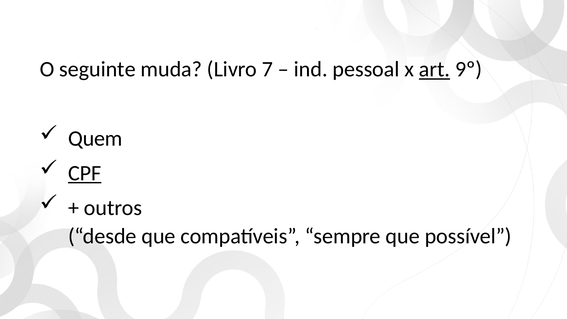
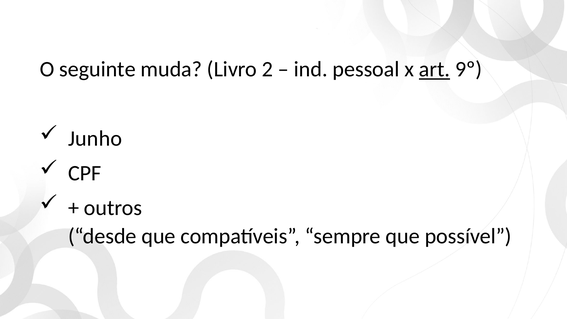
7: 7 -> 2
Quem: Quem -> Junho
CPF underline: present -> none
